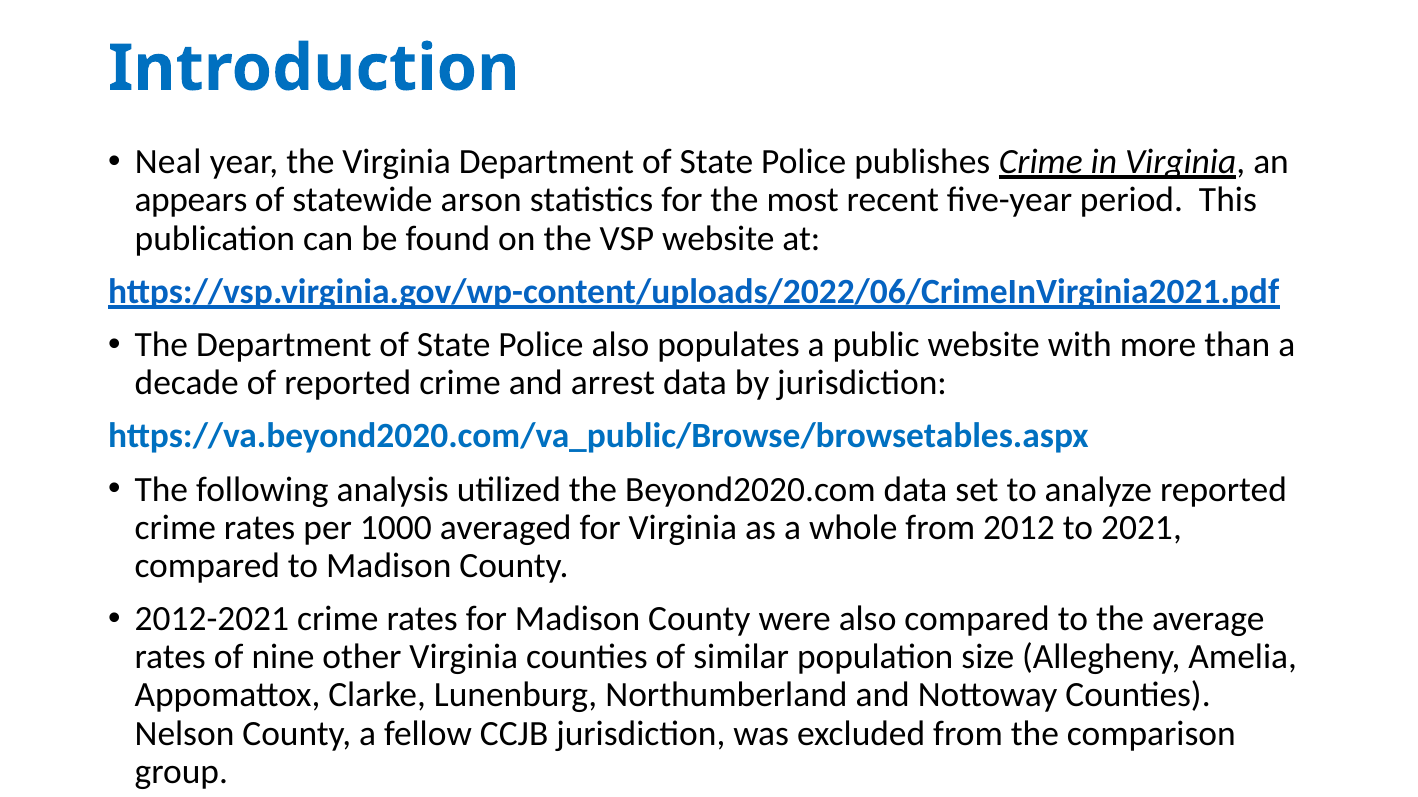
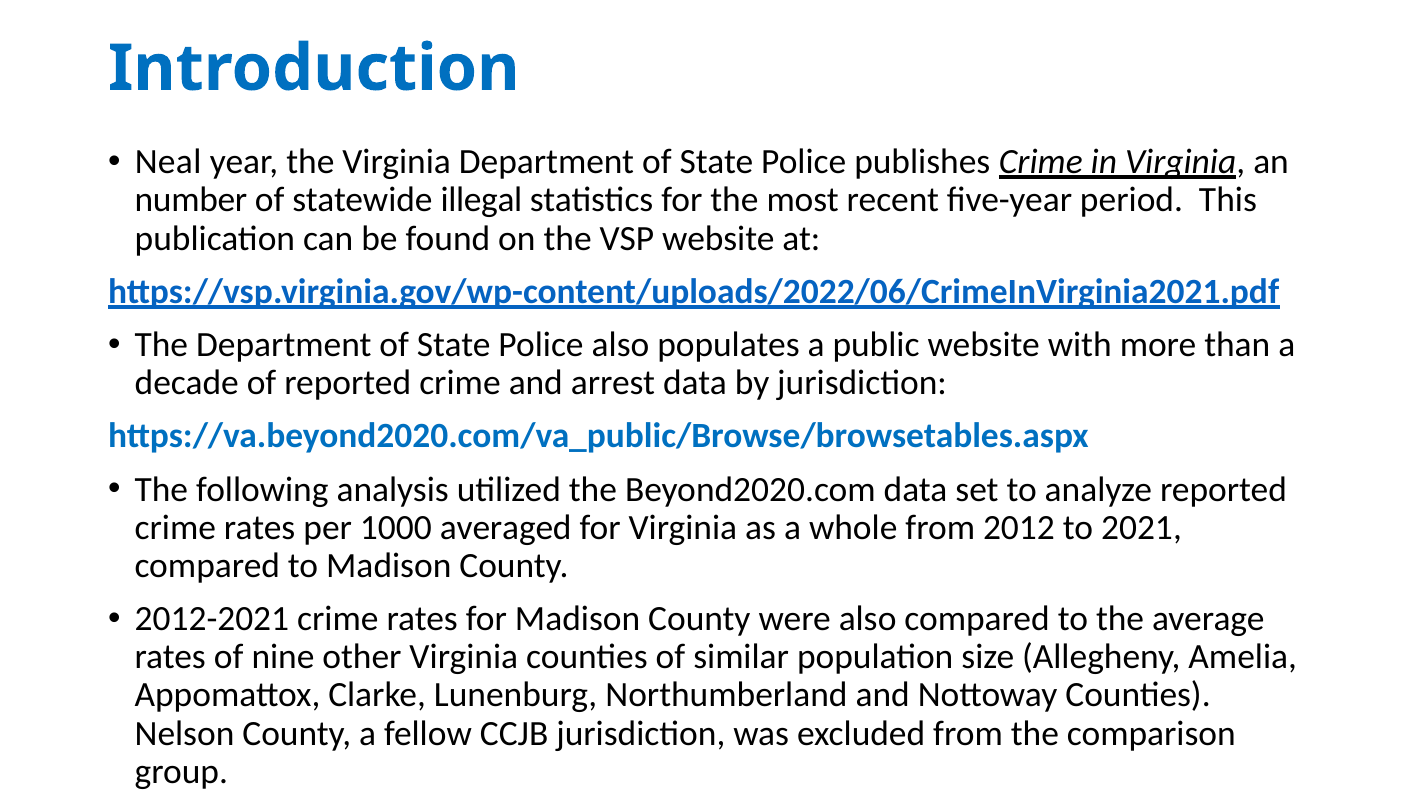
appears: appears -> number
arson: arson -> illegal
